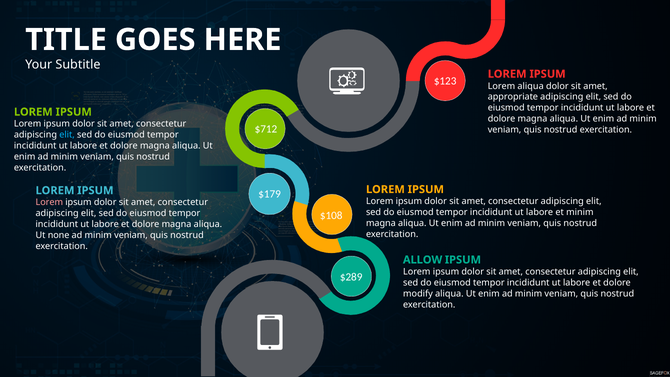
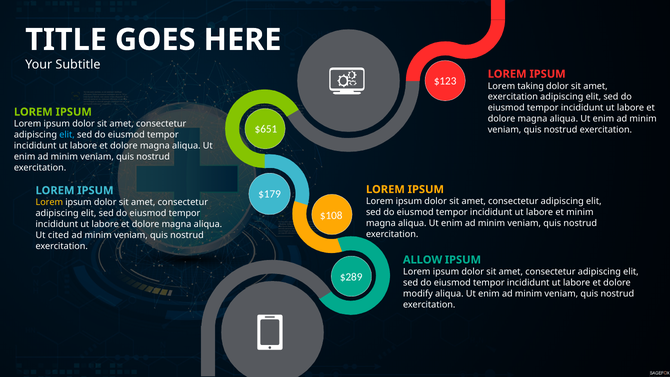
Lorem aliqua: aliqua -> taking
appropriate at (513, 97): appropriate -> exercitation
$712: $712 -> $651
Lorem at (49, 202) colour: pink -> yellow
none: none -> cited
